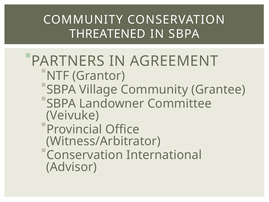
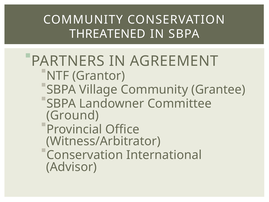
Veivuke: Veivuke -> Ground
